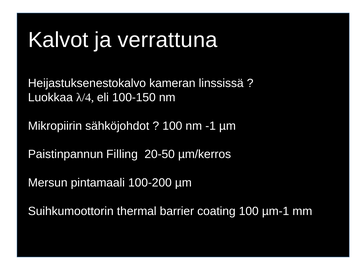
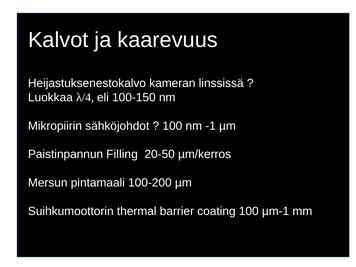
verrattuna: verrattuna -> kaarevuus
